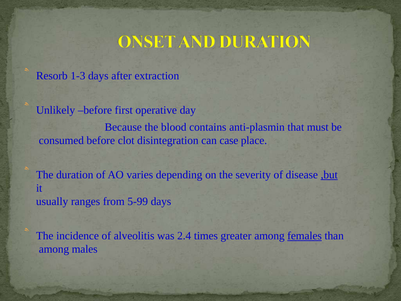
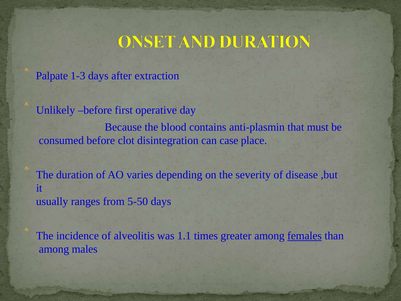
Resorb: Resorb -> Palpate
,but underline: present -> none
5-99: 5-99 -> 5-50
2.4: 2.4 -> 1.1
